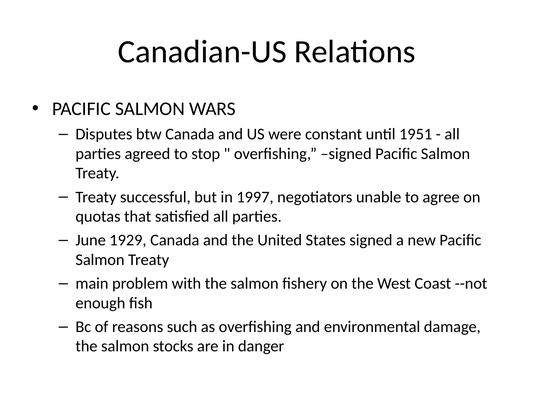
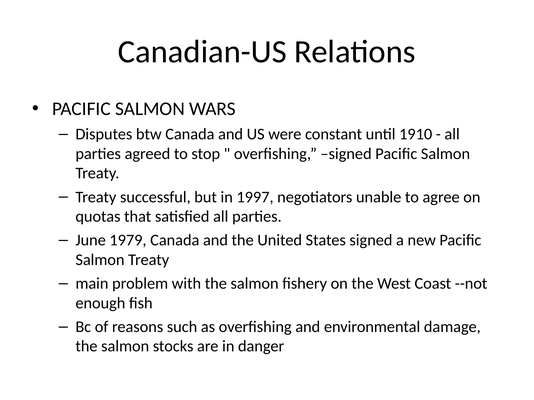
1951: 1951 -> 1910
1929: 1929 -> 1979
